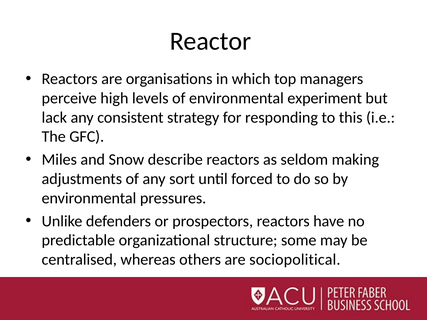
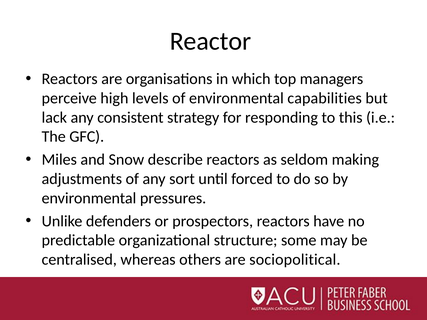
experiment: experiment -> capabilities
